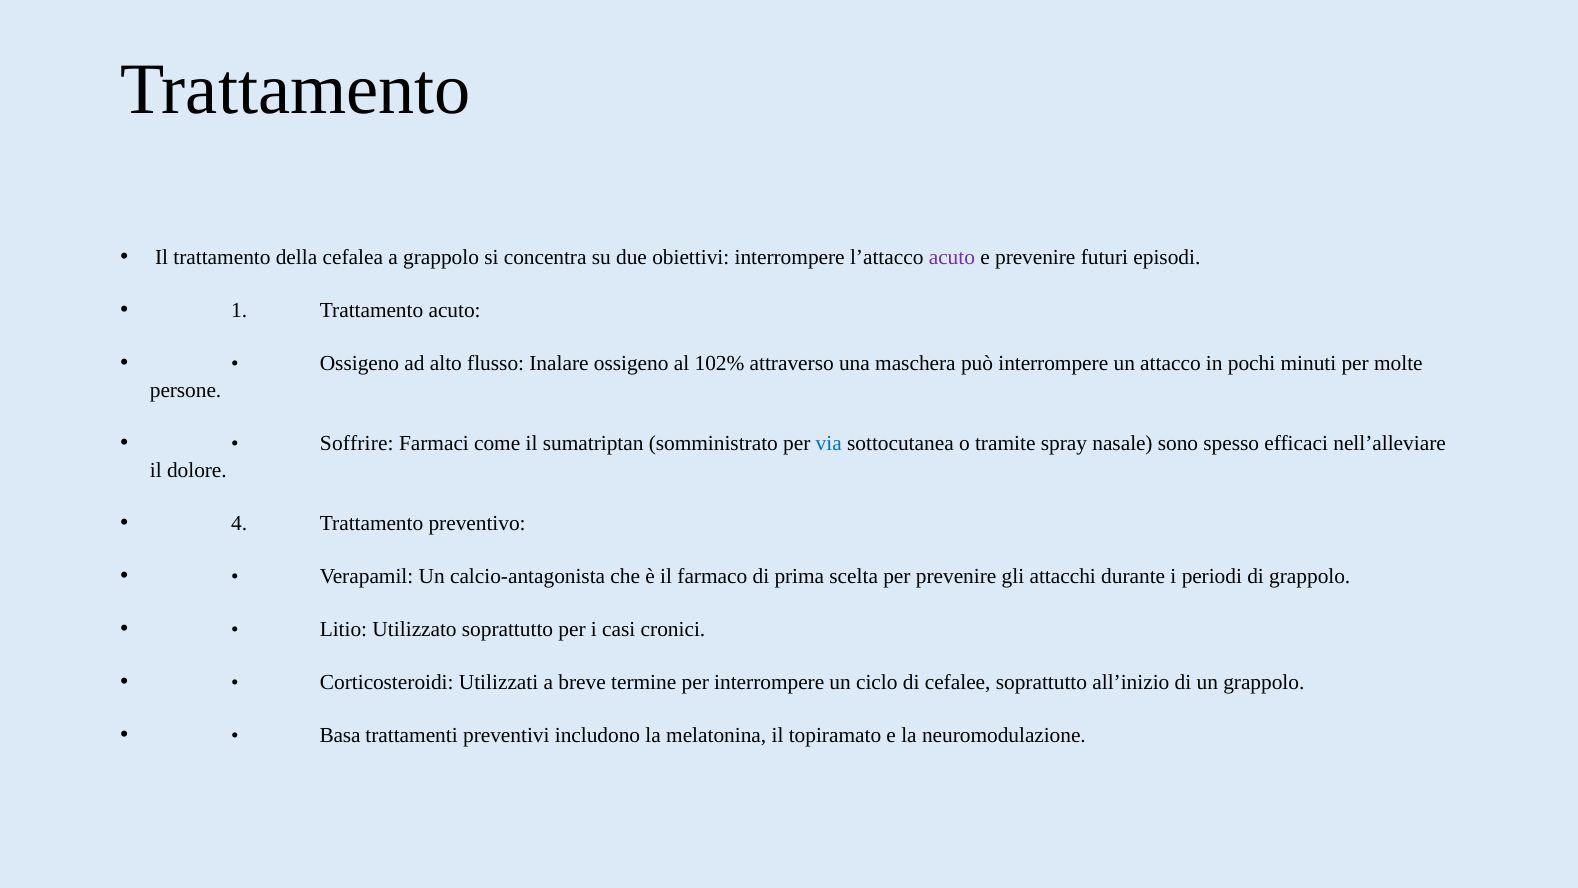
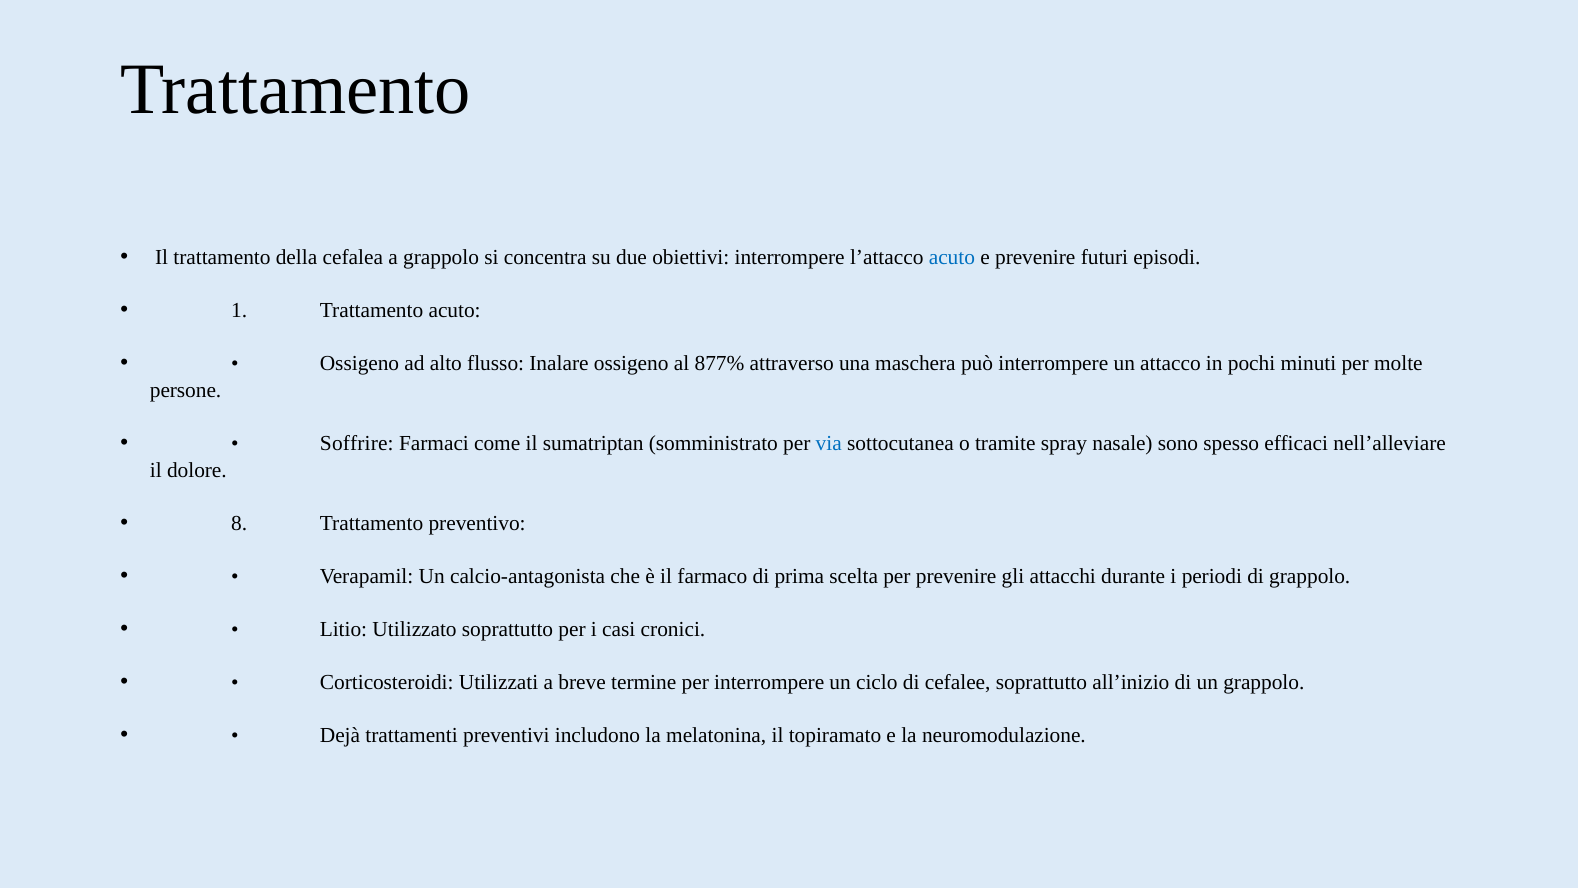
acuto at (952, 257) colour: purple -> blue
102%: 102% -> 877%
4: 4 -> 8
Basa: Basa -> Dejà
